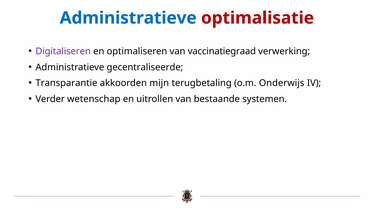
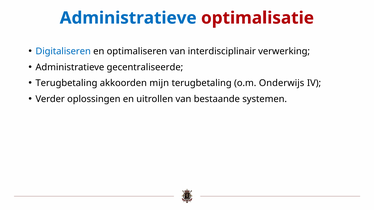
Digitaliseren colour: purple -> blue
vaccinatiegraad: vaccinatiegraad -> interdisciplinair
Transparantie at (66, 83): Transparantie -> Terugbetaling
wetenschap: wetenschap -> oplossingen
